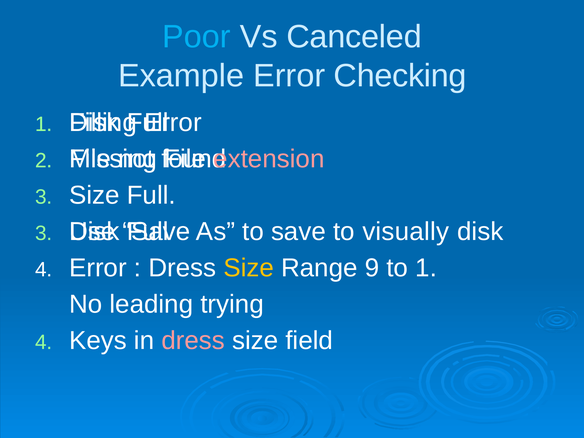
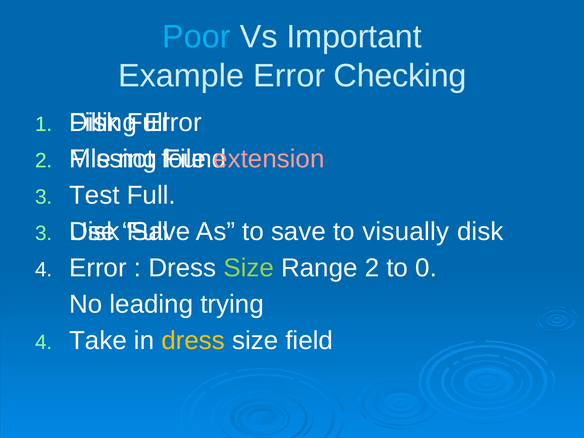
Canceled: Canceled -> Important
Size at (94, 195): Size -> Test
Size at (249, 268) colour: yellow -> light green
Range 9: 9 -> 2
to 1: 1 -> 0
Keys: Keys -> Take
dress at (193, 341) colour: pink -> yellow
